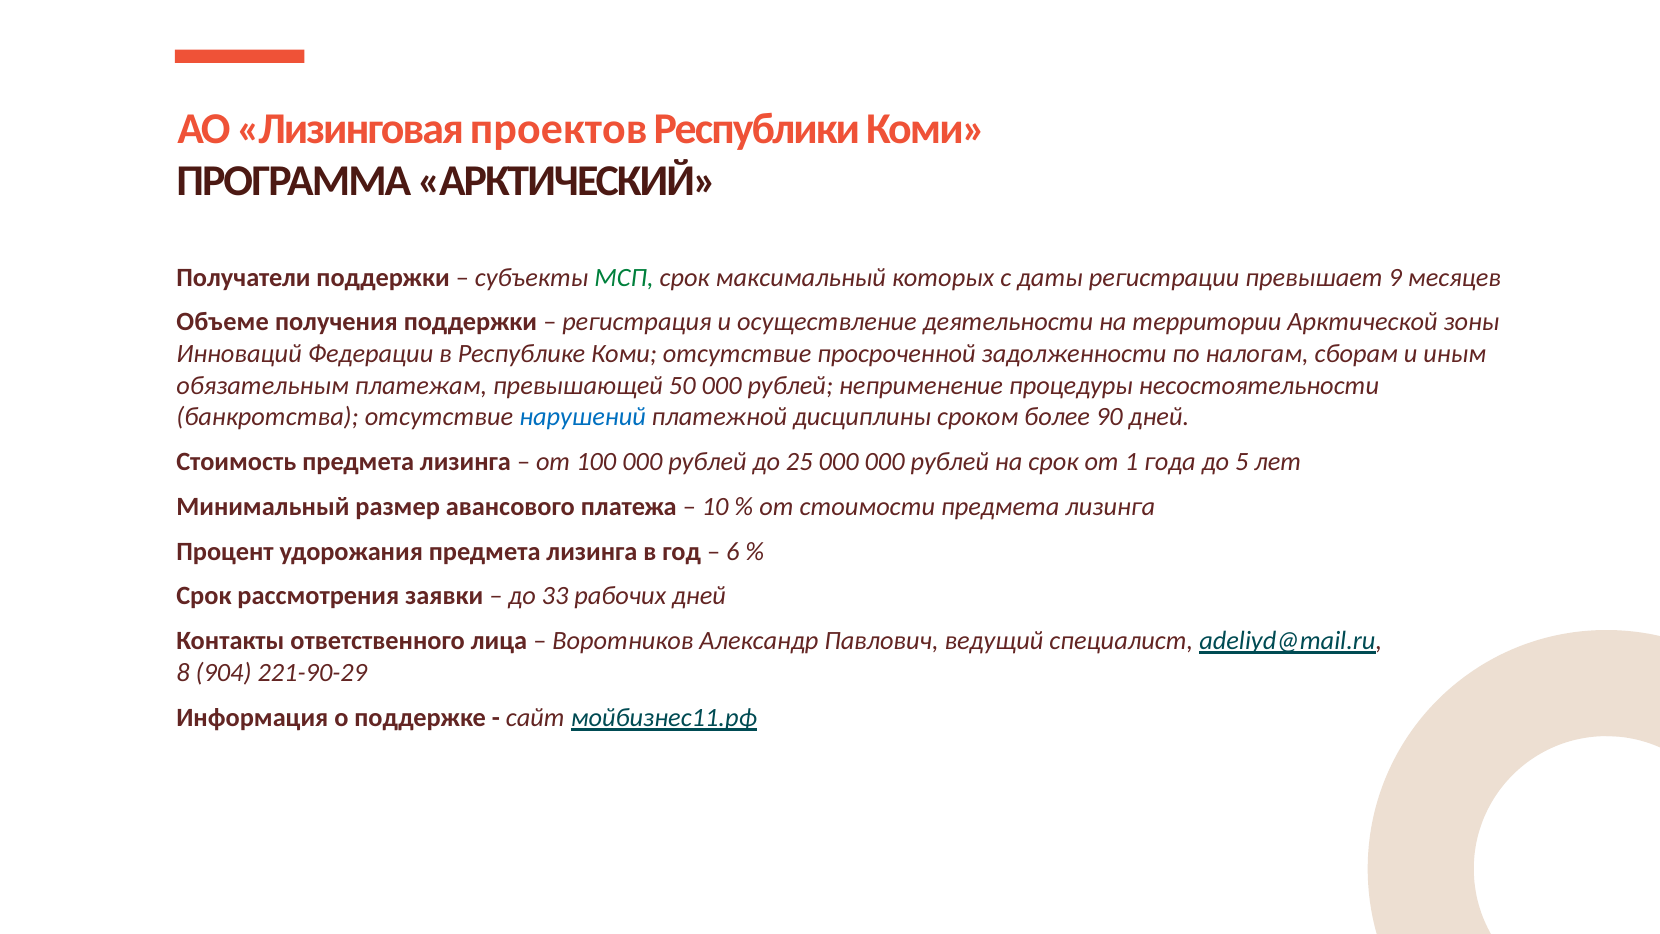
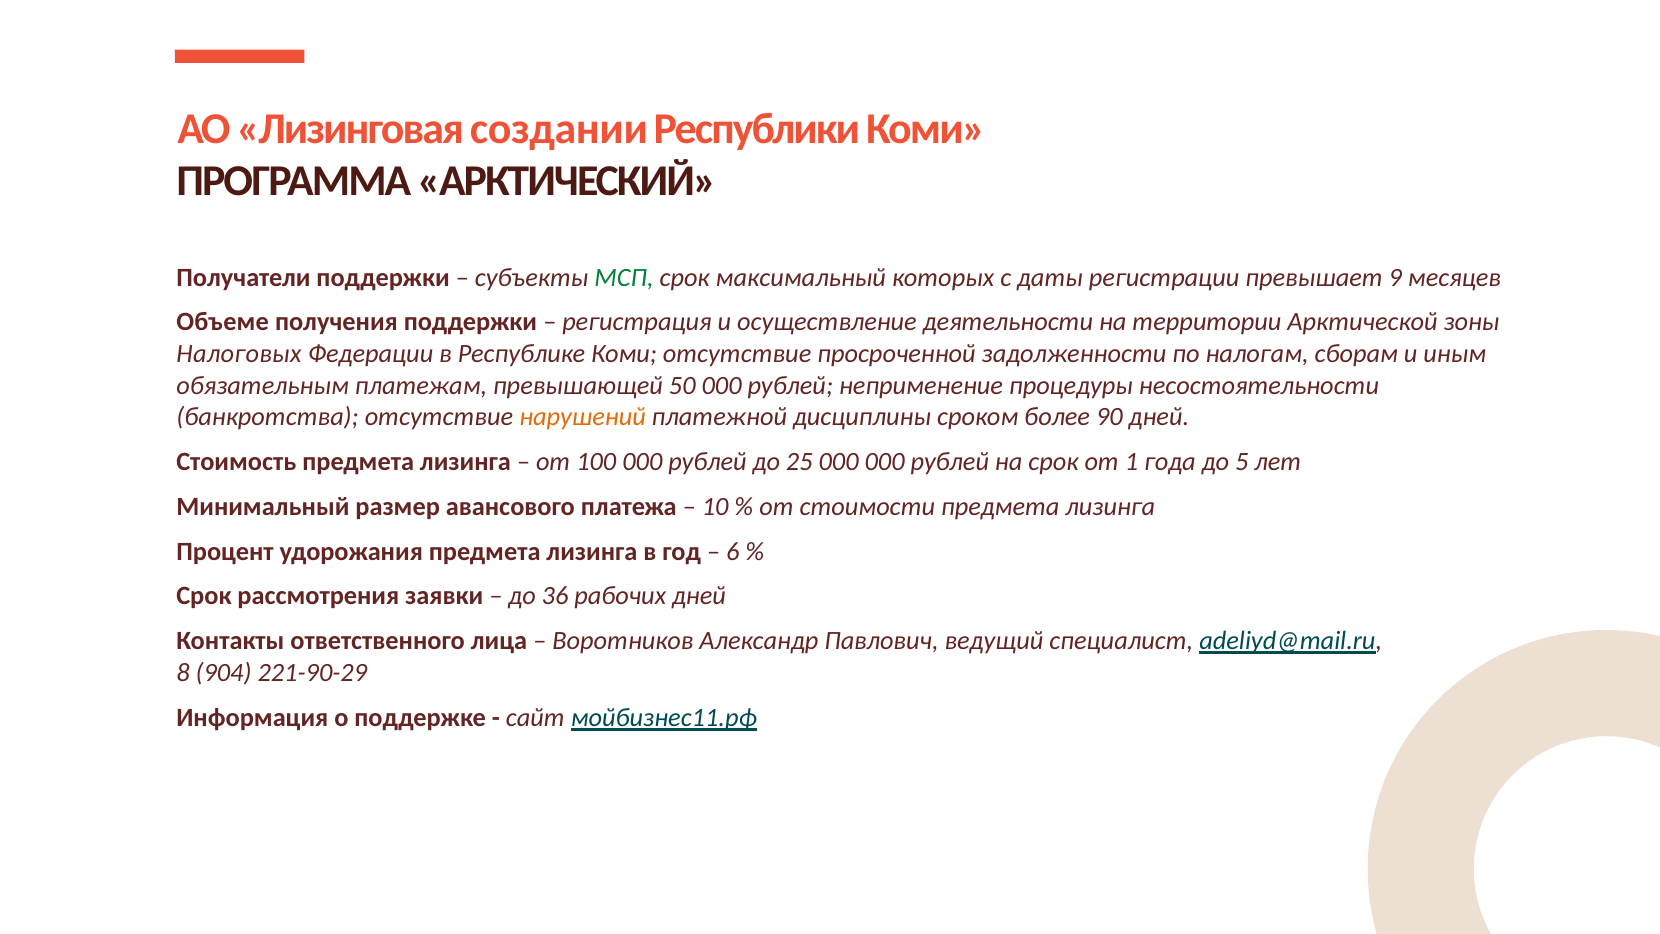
проектов: проектов -> создании
Инноваций: Инноваций -> Налоговых
нарушений colour: blue -> orange
33: 33 -> 36
